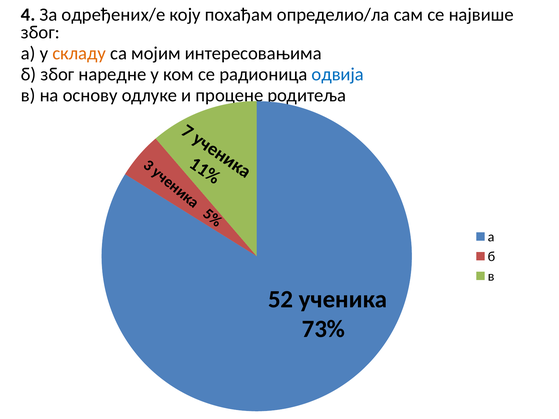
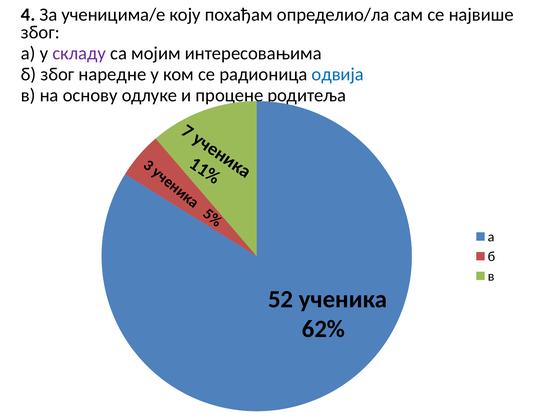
одређених/е: одређених/е -> ученицима/е
складу colour: orange -> purple
73%: 73% -> 62%
